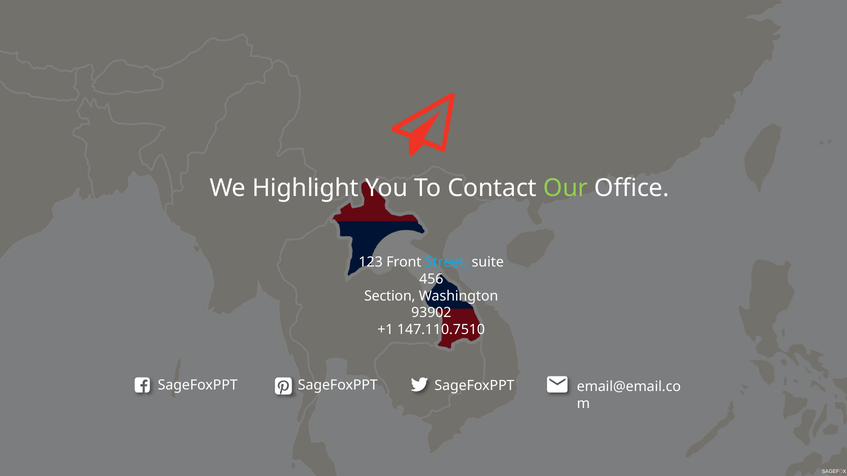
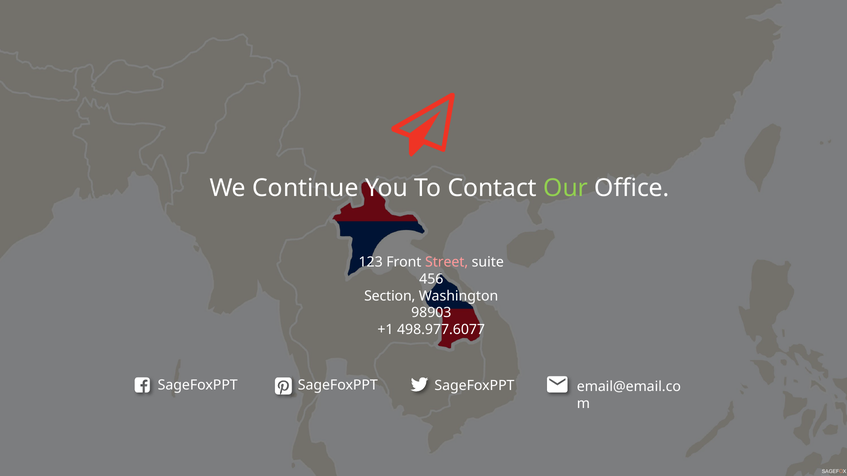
Highlight: Highlight -> Continue
Street colour: light blue -> pink
93902: 93902 -> 98903
147.110.7510: 147.110.7510 -> 498.977.6077
